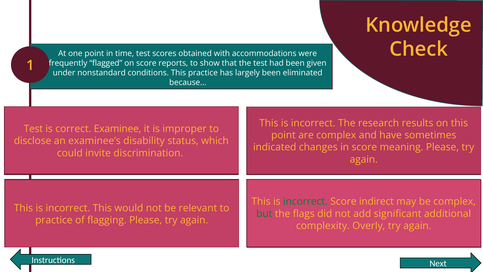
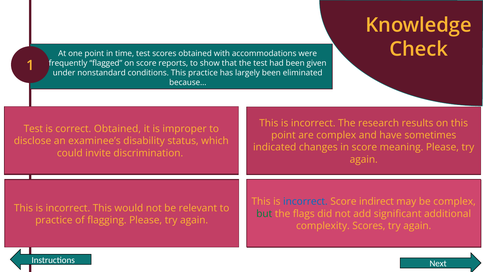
correct Examinee: Examinee -> Obtained
incorrect at (305, 201) colour: green -> blue
Overly at (369, 226): Overly -> Scores
